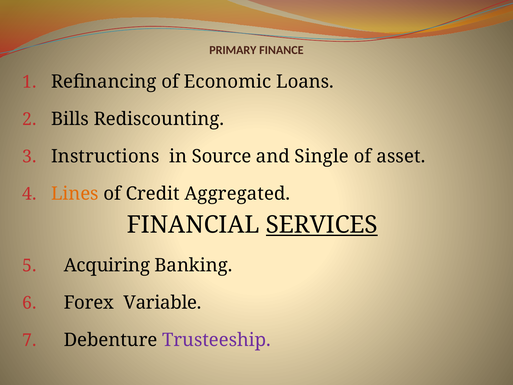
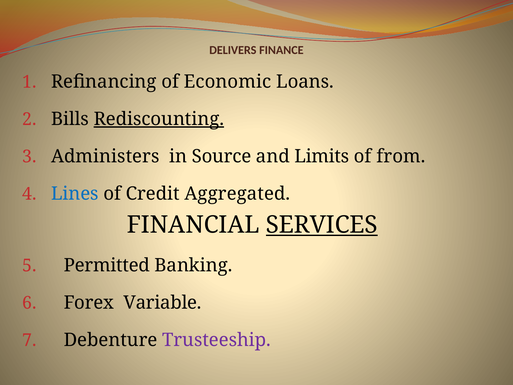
PRIMARY: PRIMARY -> DELIVERS
Rediscounting underline: none -> present
Instructions: Instructions -> Administers
Single: Single -> Limits
asset: asset -> from
Lines colour: orange -> blue
Acquiring: Acquiring -> Permitted
